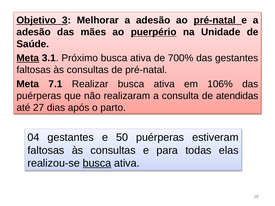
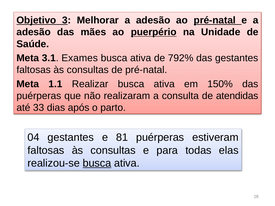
Meta at (28, 58) underline: present -> none
Próximo: Próximo -> Exames
700%: 700% -> 792%
7.1: 7.1 -> 1.1
106%: 106% -> 150%
27: 27 -> 33
50: 50 -> 81
